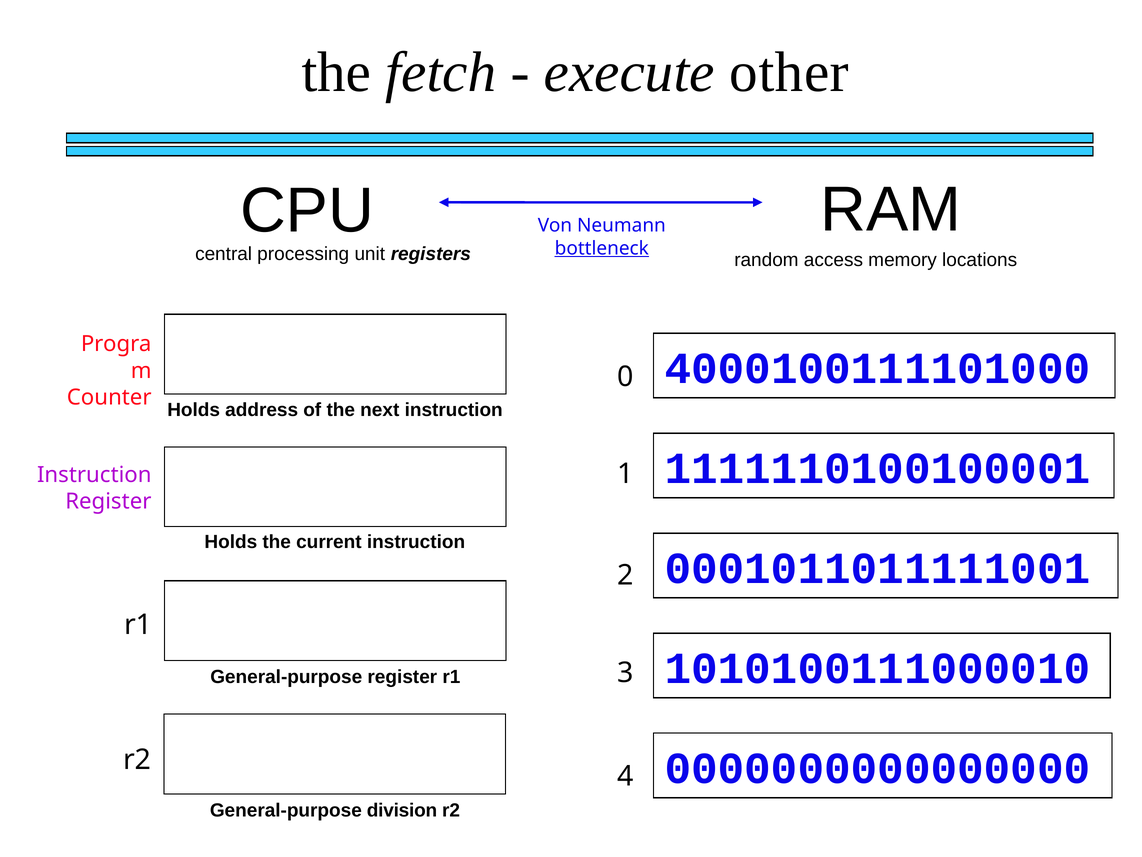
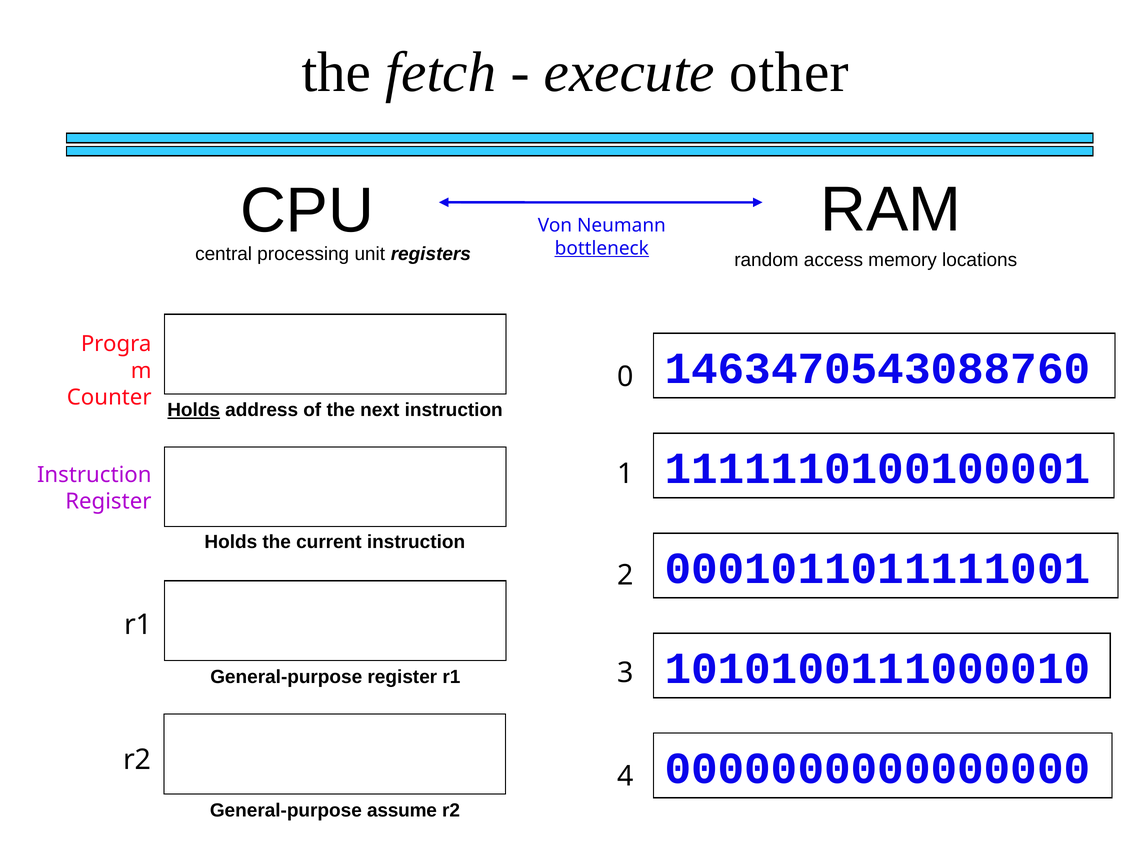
4000100111101000: 4000100111101000 -> 1463470543088760
Holds at (194, 410) underline: none -> present
division: division -> assume
